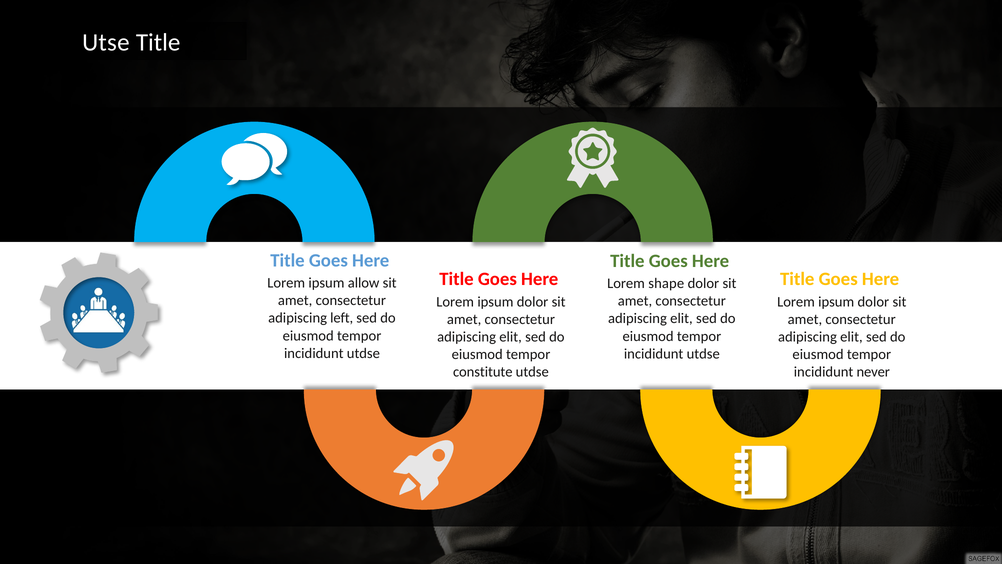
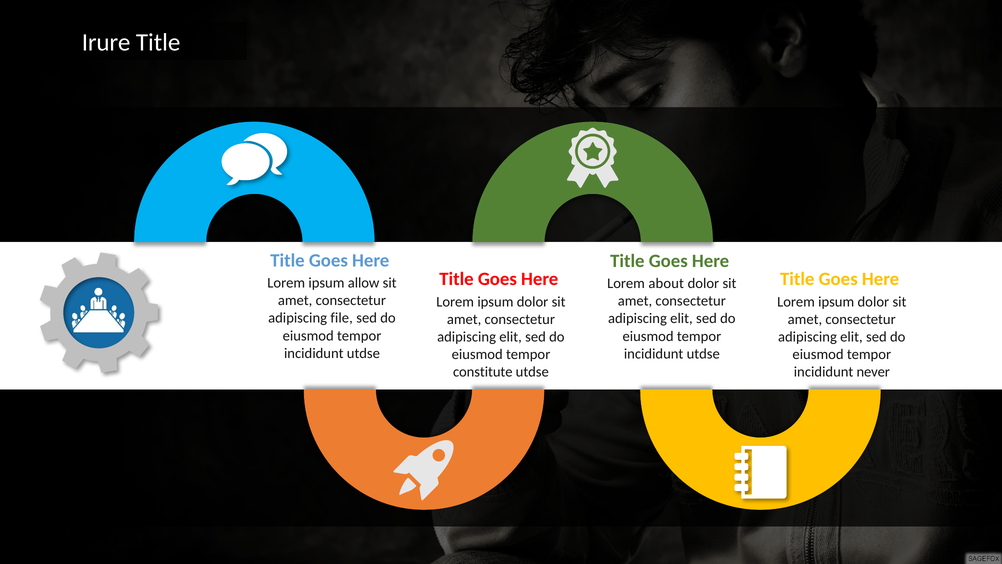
Utse: Utse -> Irure
shape: shape -> about
left: left -> file
